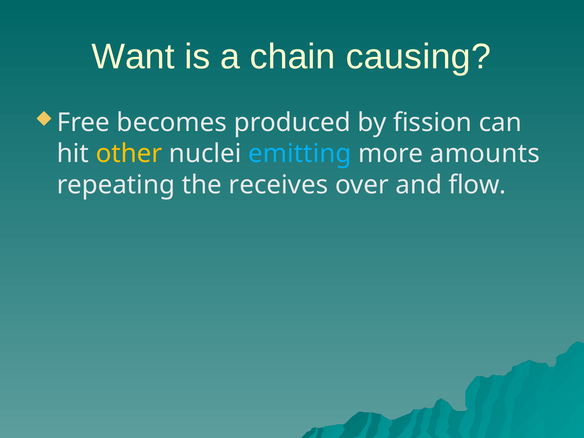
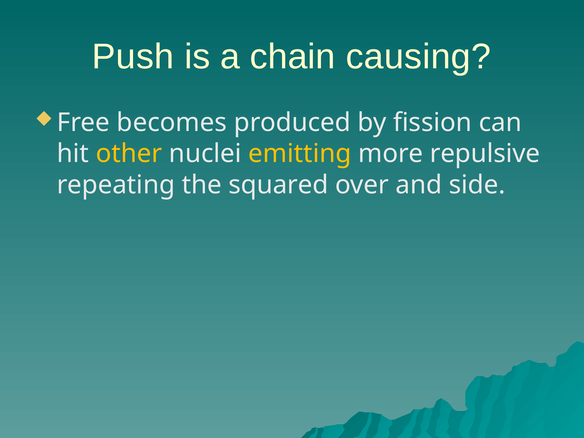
Want: Want -> Push
emitting colour: light blue -> yellow
amounts: amounts -> repulsive
receives: receives -> squared
flow: flow -> side
